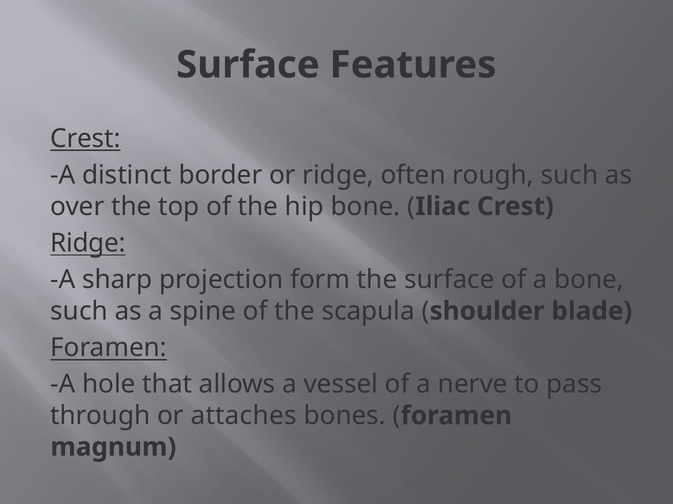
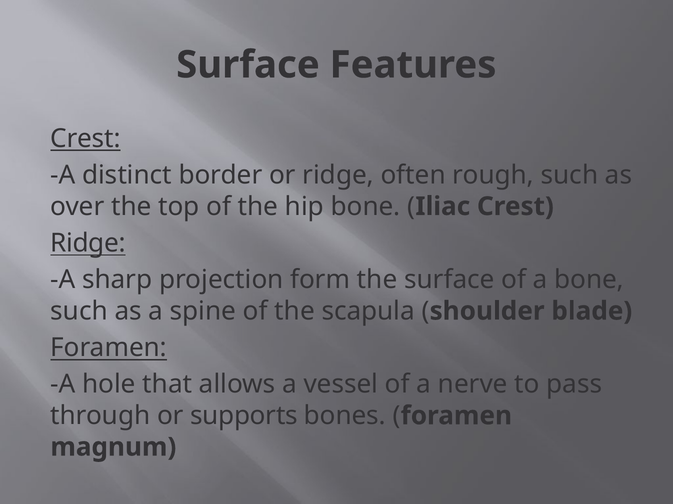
attaches: attaches -> supports
